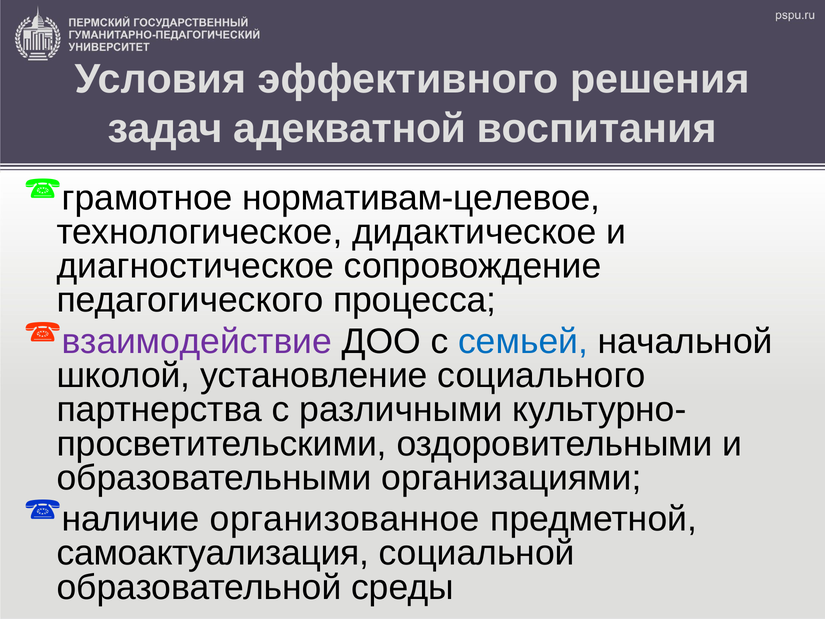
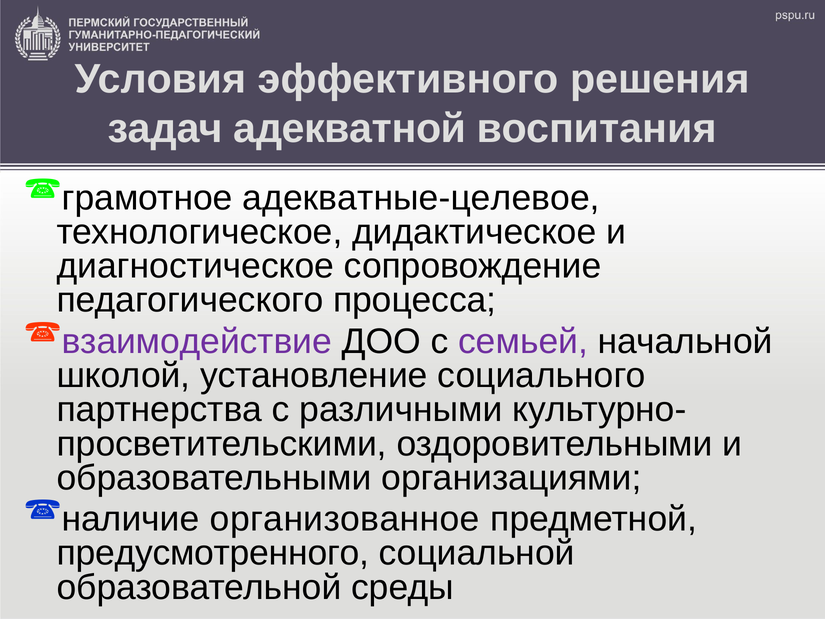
нормативам-целевое: нормативам-целевое -> адекватные-целевое
семьей colour: blue -> purple
самоактуализация: самоактуализация -> предусмотренного
